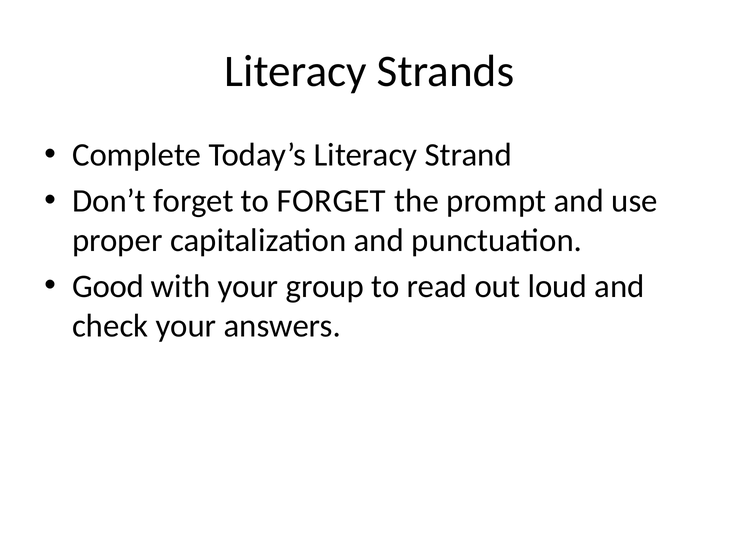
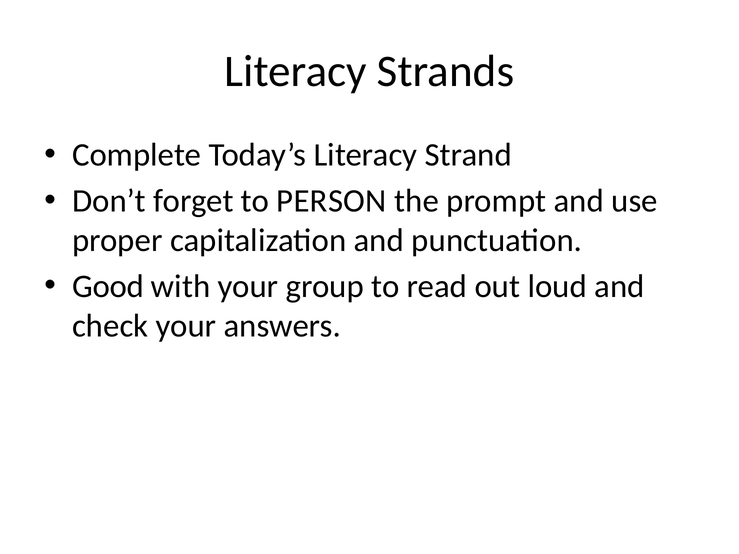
to FORGET: FORGET -> PERSON
